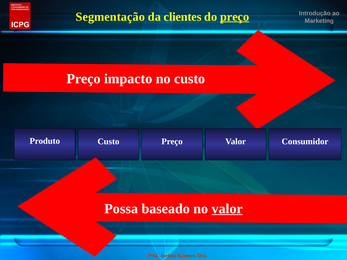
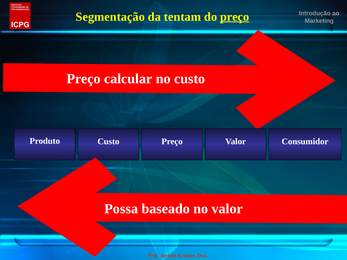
clientes: clientes -> tentam
impacto: impacto -> calcular
valor at (227, 209) underline: present -> none
